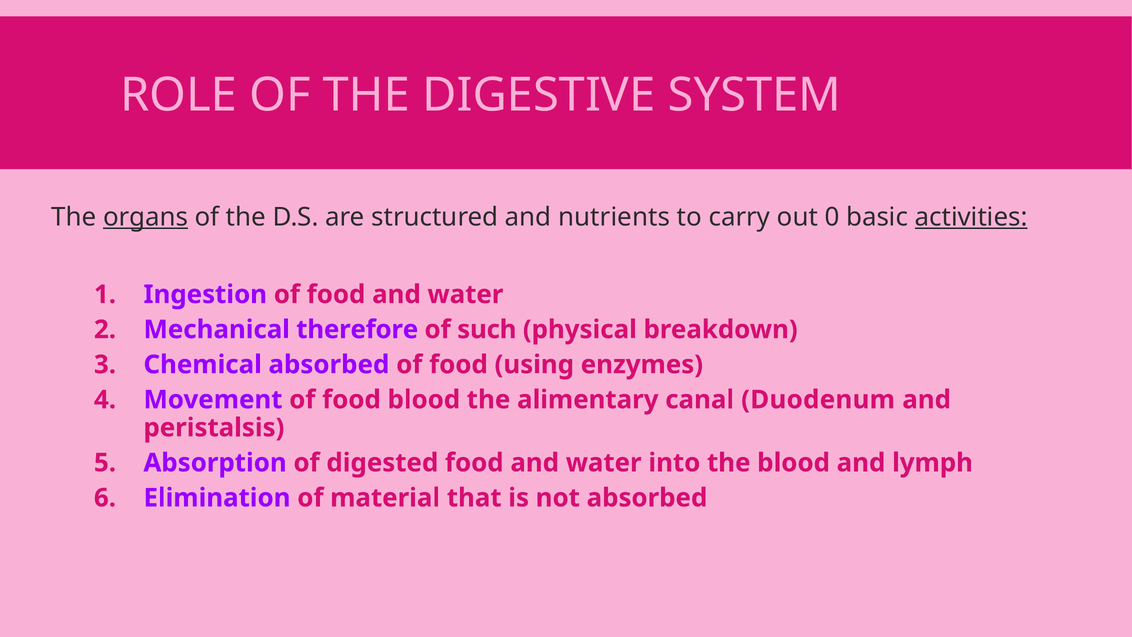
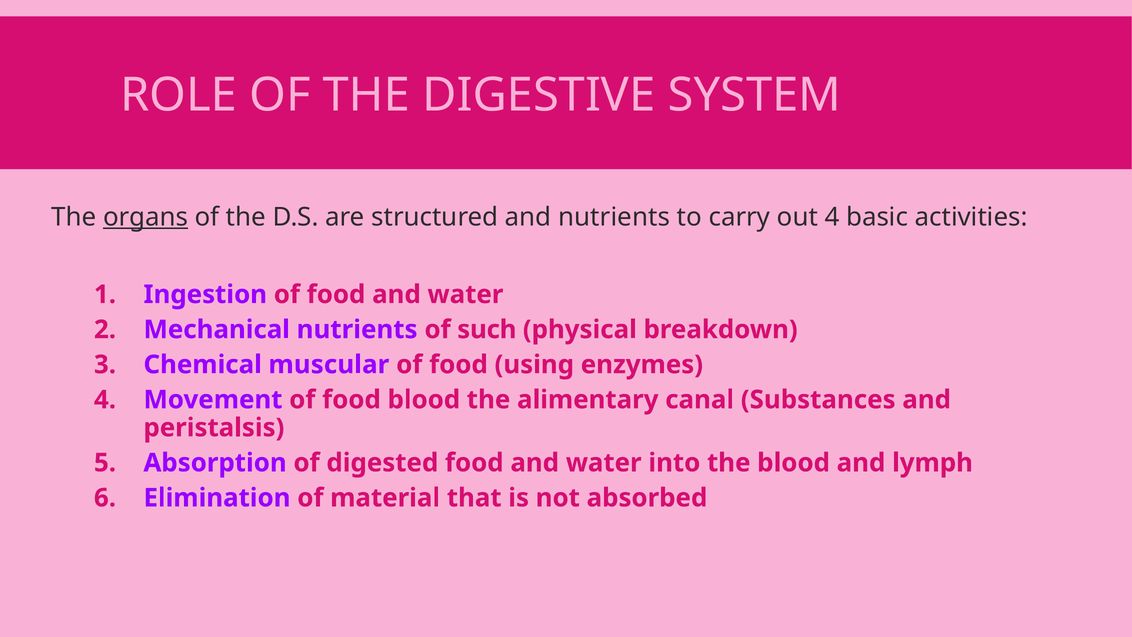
out 0: 0 -> 4
activities underline: present -> none
Mechanical therefore: therefore -> nutrients
Chemical absorbed: absorbed -> muscular
Duodenum: Duodenum -> Substances
